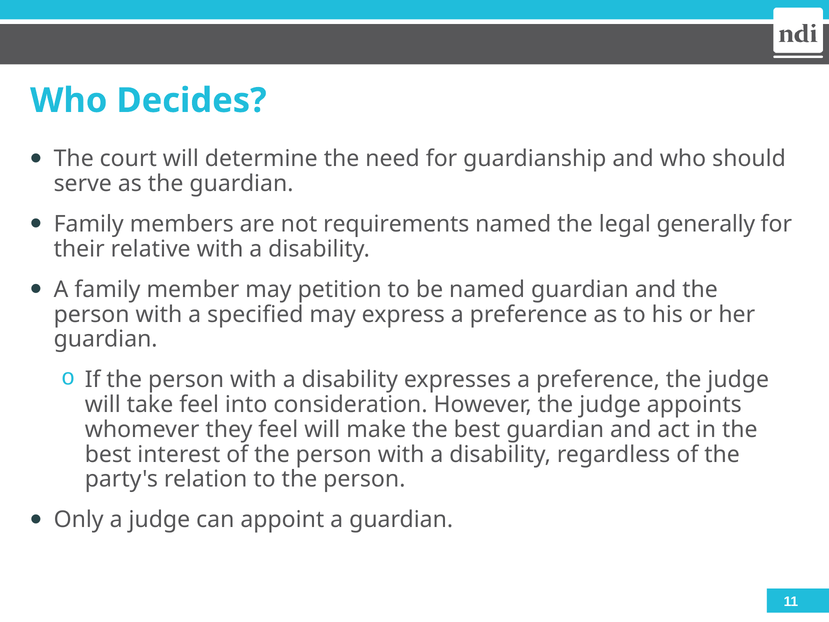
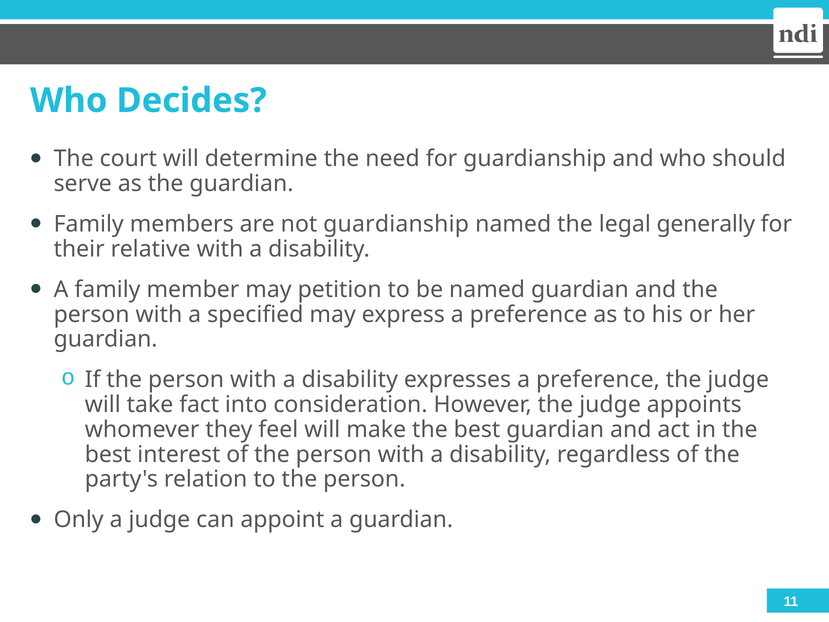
not requirements: requirements -> guardianship
take feel: feel -> fact
